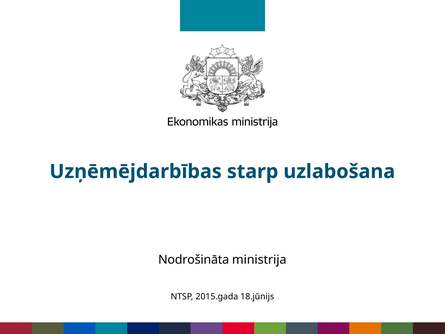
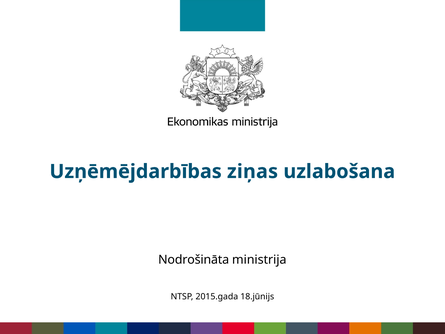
starp: starp -> ziņas
